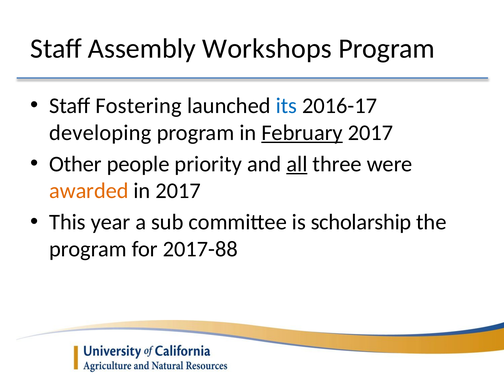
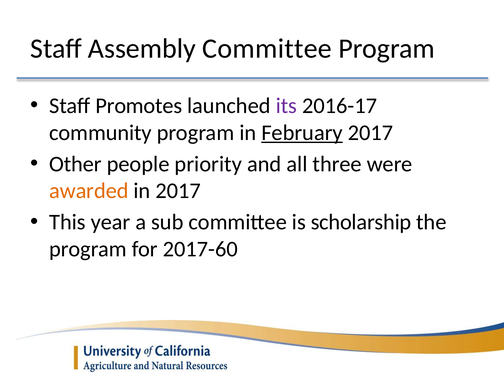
Assembly Workshops: Workshops -> Committee
Fostering: Fostering -> Promotes
its colour: blue -> purple
developing: developing -> community
all underline: present -> none
2017-88: 2017-88 -> 2017-60
